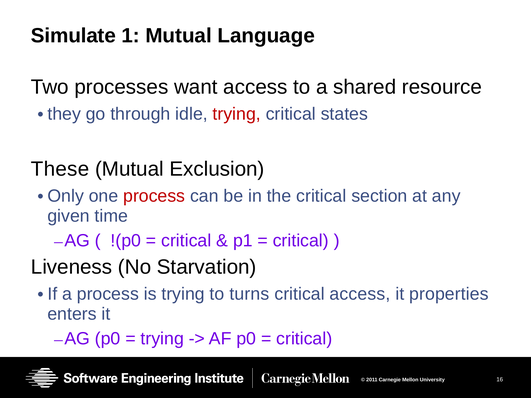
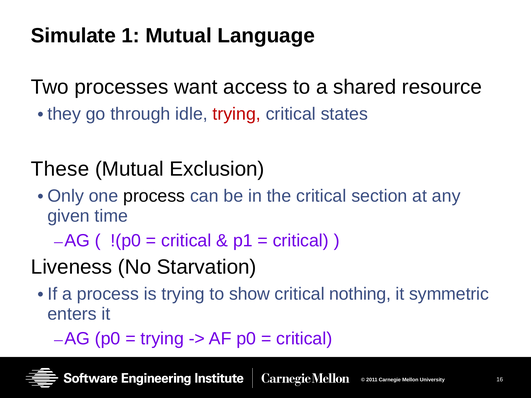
process at (154, 196) colour: red -> black
turns: turns -> show
critical access: access -> nothing
properties: properties -> symmetric
